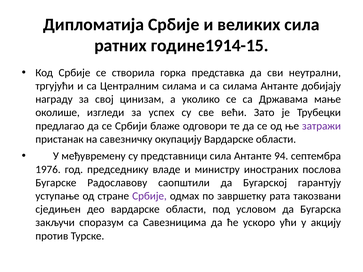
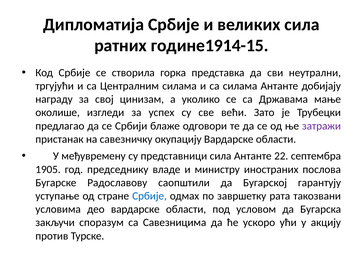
94: 94 -> 22
1976: 1976 -> 1905
Србије at (149, 196) colour: purple -> blue
сједињен: сједињен -> условима
